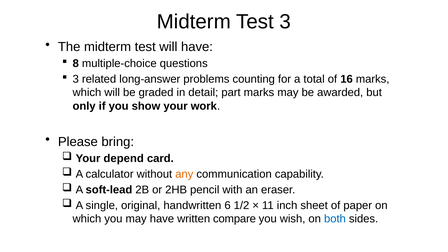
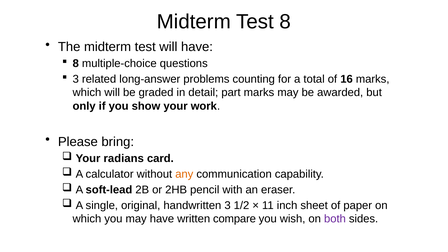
Test 3: 3 -> 8
depend: depend -> radians
handwritten 6: 6 -> 3
both colour: blue -> purple
